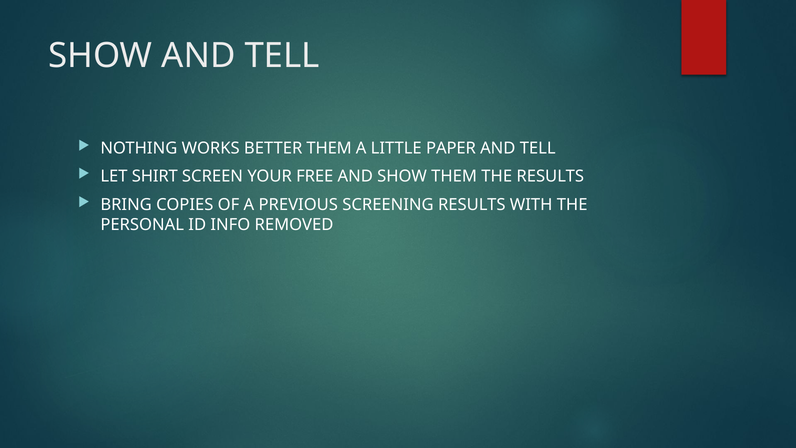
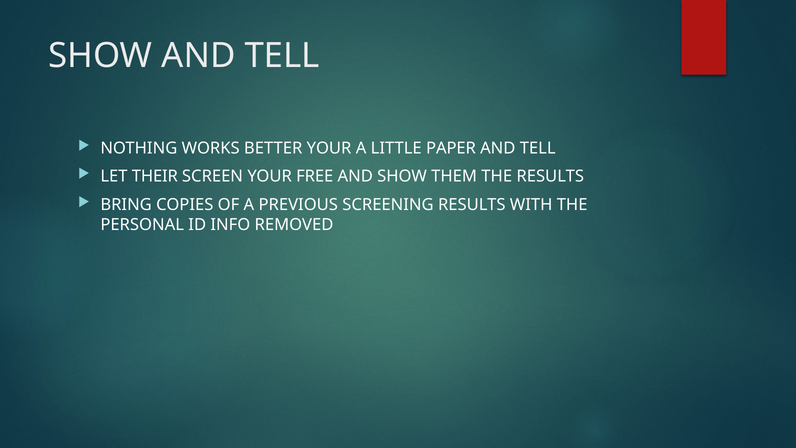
BETTER THEM: THEM -> YOUR
SHIRT: SHIRT -> THEIR
